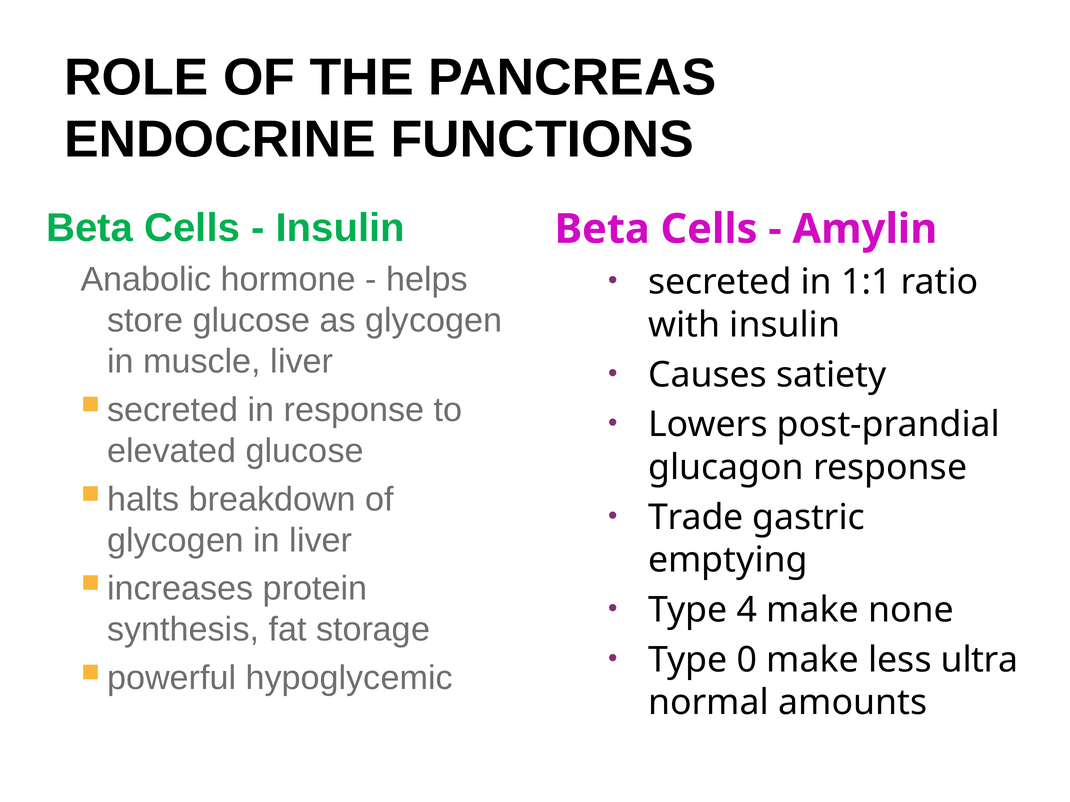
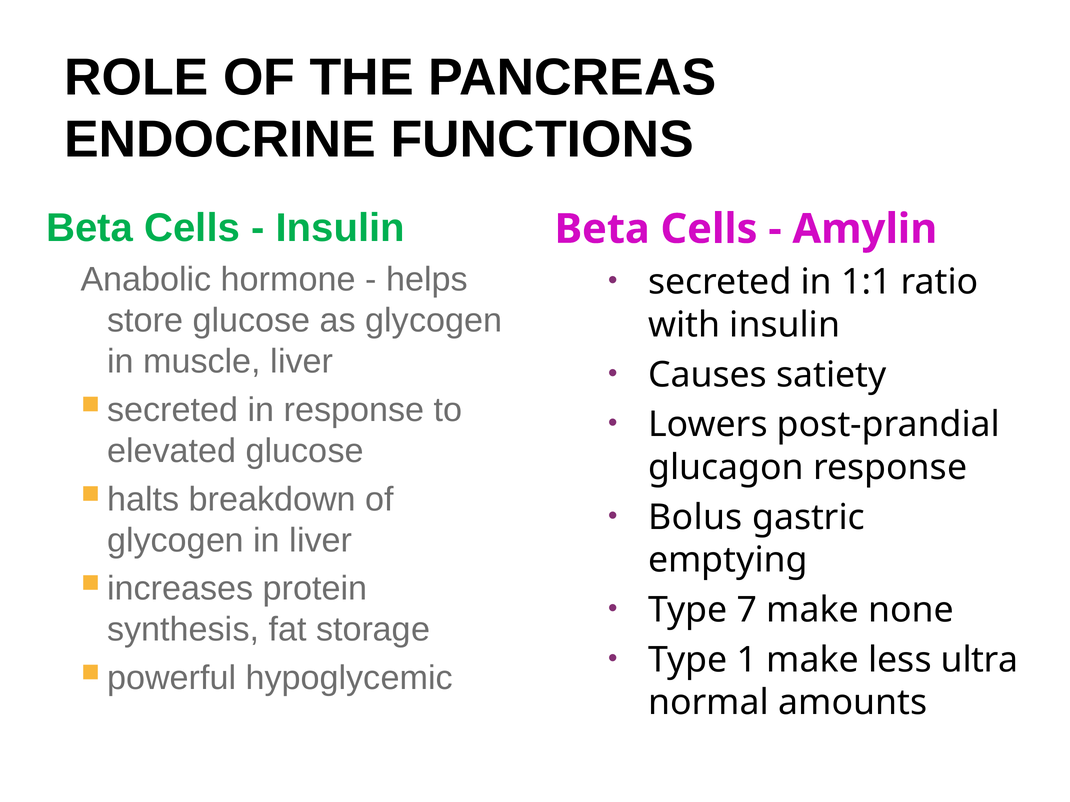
Trade: Trade -> Bolus
4: 4 -> 7
0: 0 -> 1
